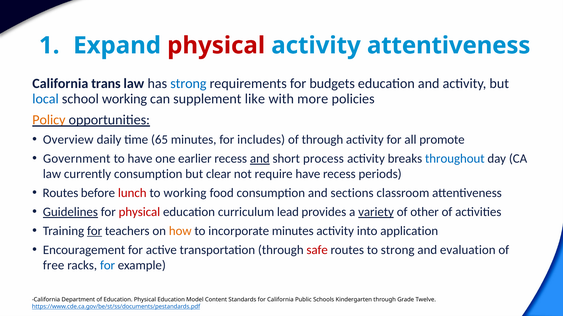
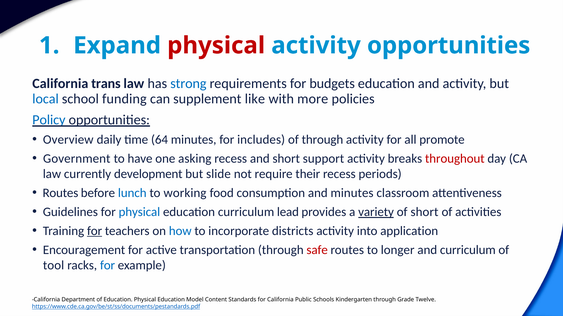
activity attentiveness: attentiveness -> opportunities
school working: working -> funding
Policy colour: orange -> blue
65: 65 -> 64
earlier: earlier -> asking
and at (260, 159) underline: present -> none
process: process -> support
throughout colour: blue -> red
currently consumption: consumption -> development
clear: clear -> slide
require have: have -> their
lunch colour: red -> blue
and sections: sections -> minutes
Guidelines underline: present -> none
physical at (139, 212) colour: red -> blue
of other: other -> short
how colour: orange -> blue
incorporate minutes: minutes -> districts
to strong: strong -> longer
and evaluation: evaluation -> curriculum
free: free -> tool
